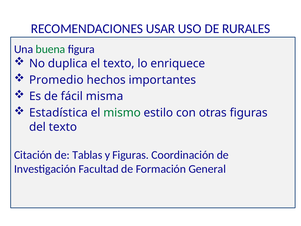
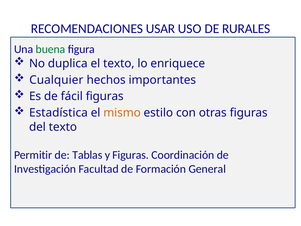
Promedio: Promedio -> Cualquier
fácil misma: misma -> figuras
mismo colour: green -> orange
Citación: Citación -> Permitir
